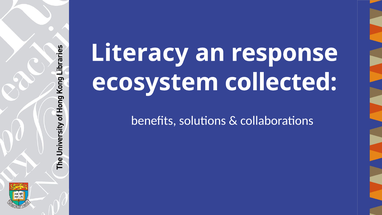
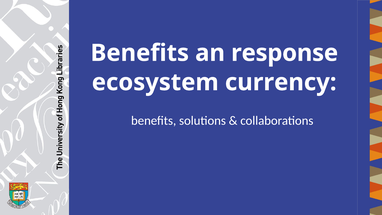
Literacy at (140, 53): Literacy -> Benefits
collected: collected -> currency
